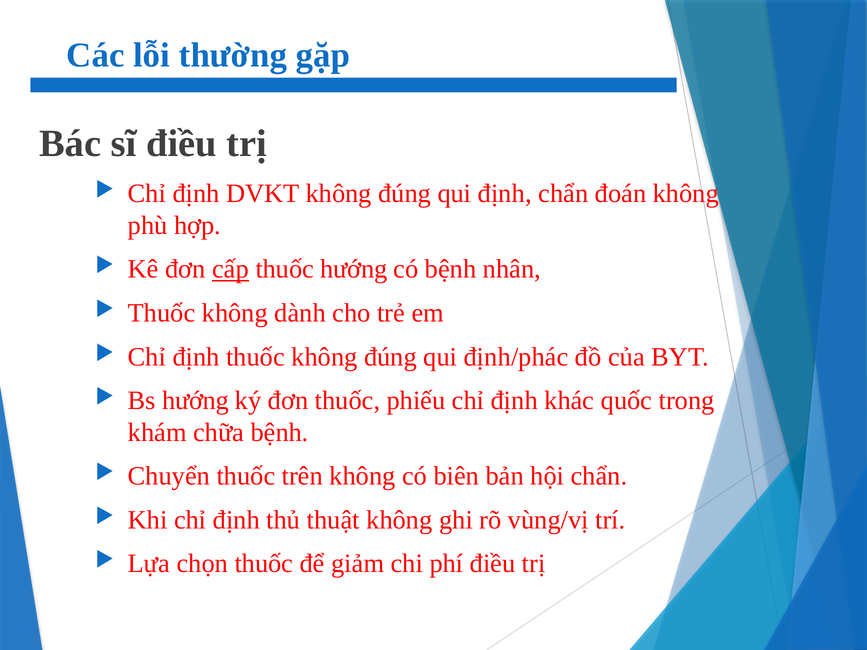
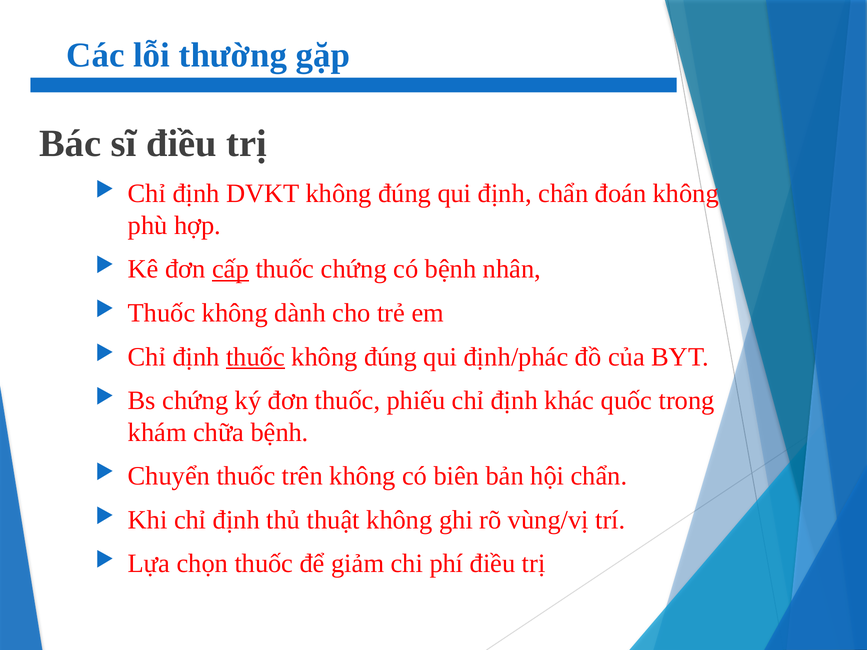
thuốc hướng: hướng -> chứng
thuốc at (255, 357) underline: none -> present
Bs hướng: hướng -> chứng
